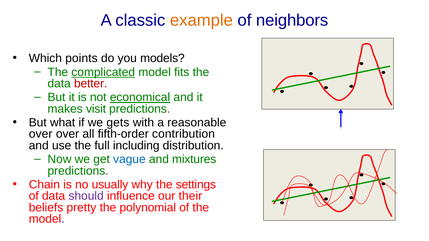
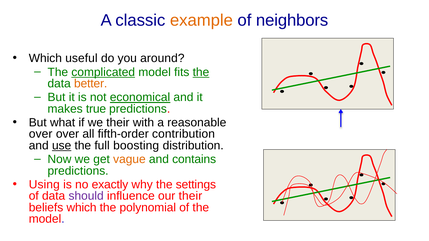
points: points -> useful
models: models -> around
the at (201, 72) underline: none -> present
better colour: red -> orange
visit: visit -> true
we gets: gets -> their
use underline: none -> present
including: including -> boosting
vague colour: blue -> orange
mixtures: mixtures -> contains
Chain: Chain -> Using
usually: usually -> exactly
beliefs pretty: pretty -> which
